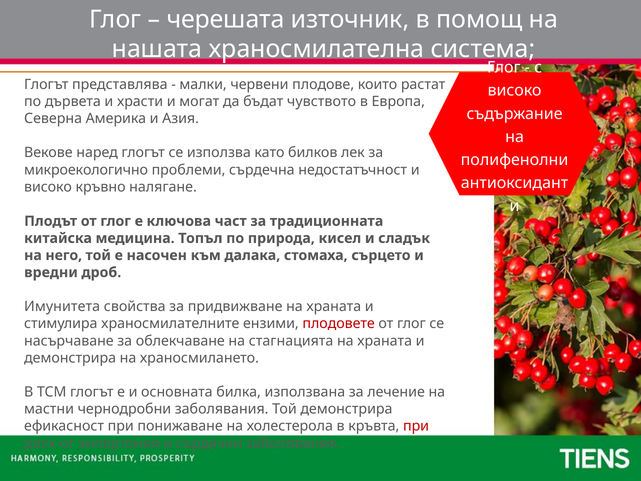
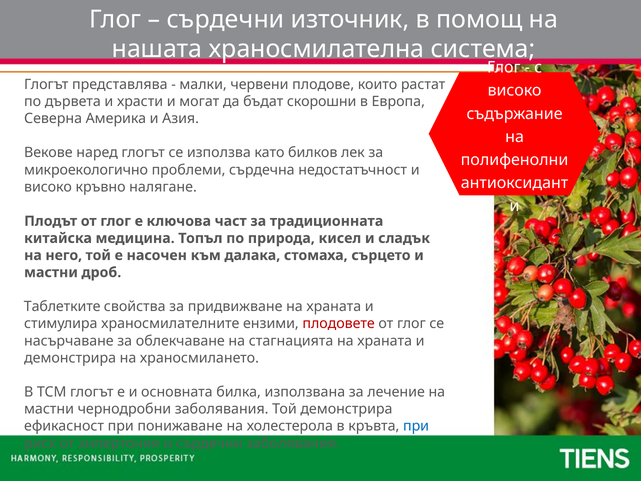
черешата at (226, 19): черешата -> сърдечни
чувството: чувството -> скорошни
вредни at (51, 272): вредни -> мастни
Имунитета: Имунитета -> Таблетките
при at (416, 426) colour: red -> blue
